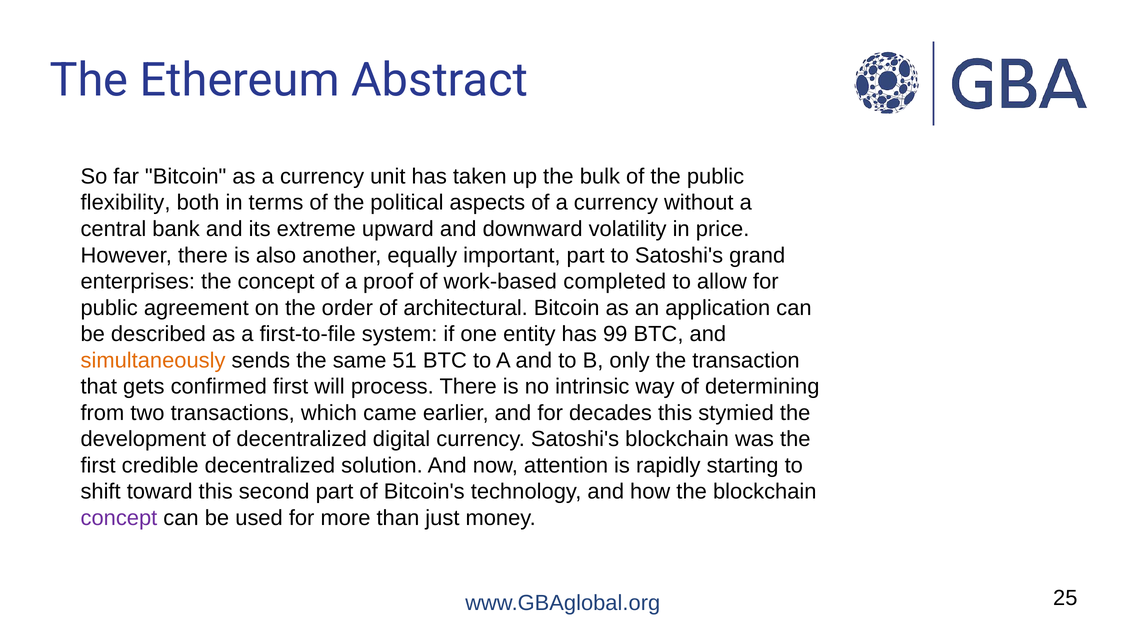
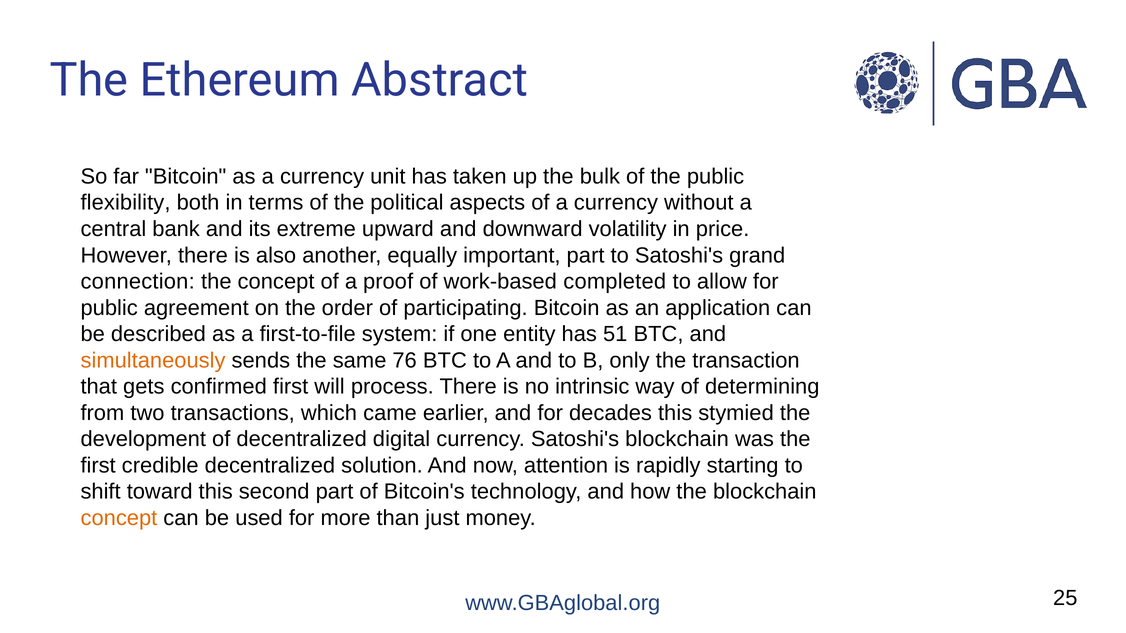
enterprises: enterprises -> connection
architectural: architectural -> participating
99: 99 -> 51
51: 51 -> 76
concept at (119, 518) colour: purple -> orange
